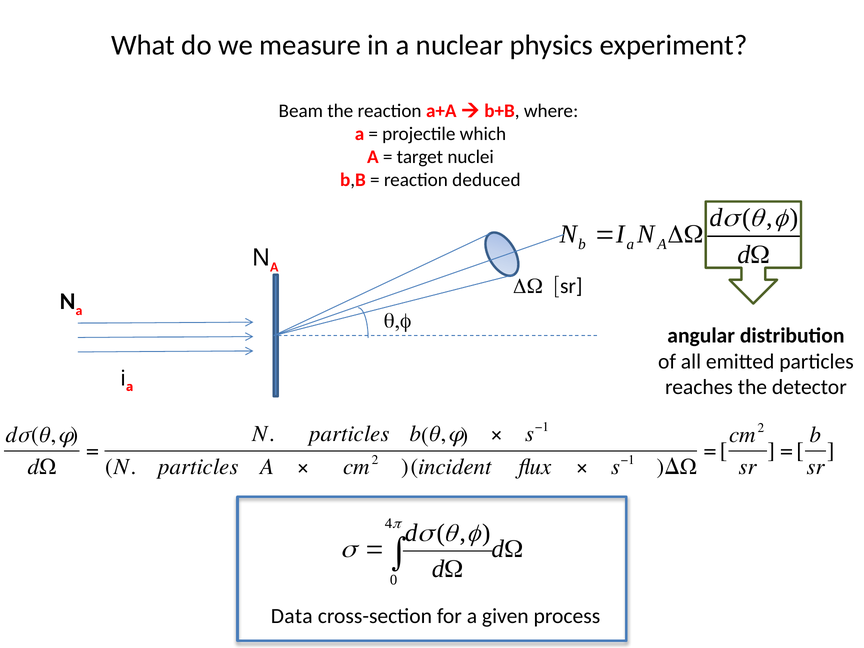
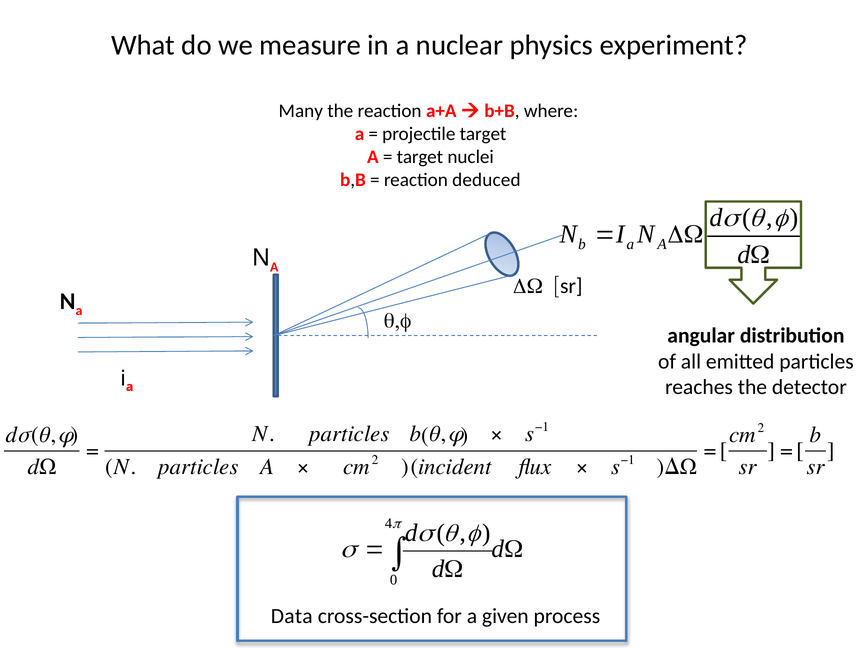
Beam: Beam -> Many
projectile which: which -> target
